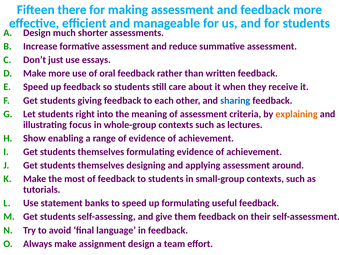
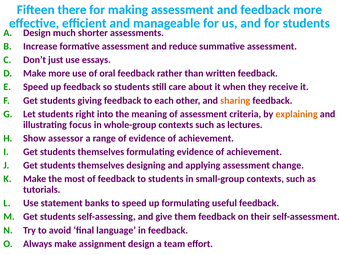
sharing colour: blue -> orange
enabling: enabling -> assessor
around: around -> change
